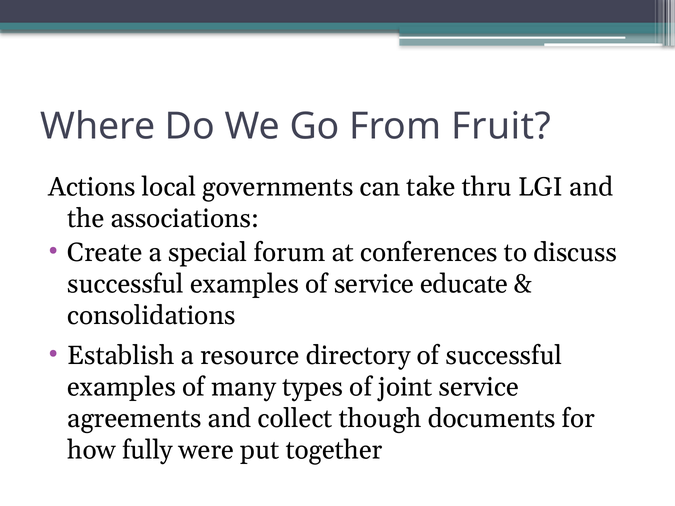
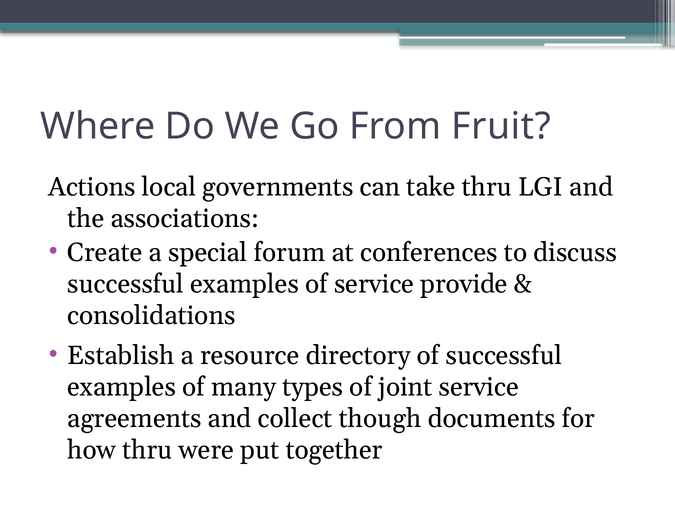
educate: educate -> provide
how fully: fully -> thru
